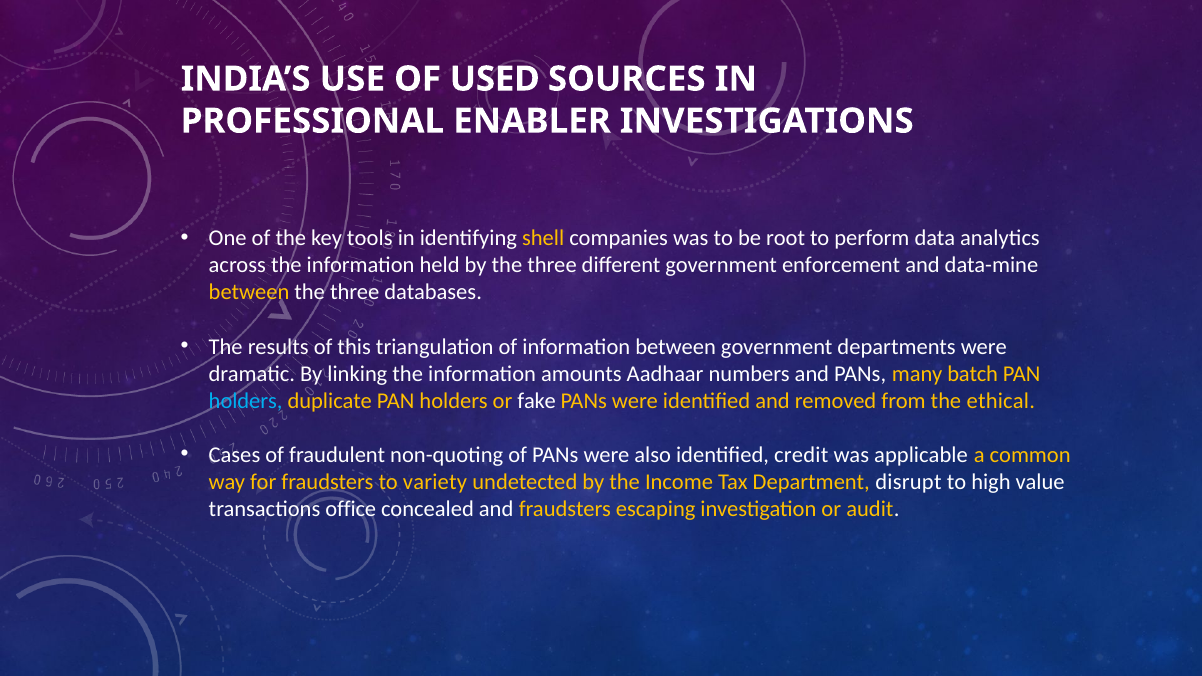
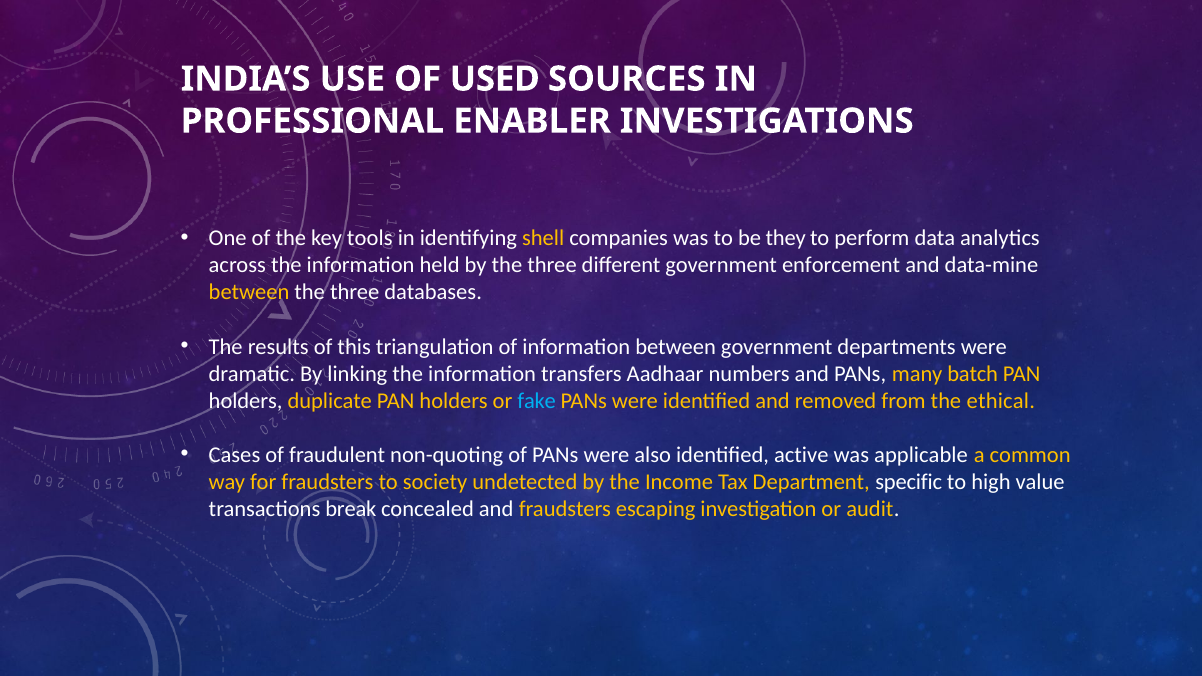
root: root -> they
amounts: amounts -> transfers
holders at (246, 401) colour: light blue -> white
fake colour: white -> light blue
credit: credit -> active
variety: variety -> society
disrupt: disrupt -> specific
office: office -> break
